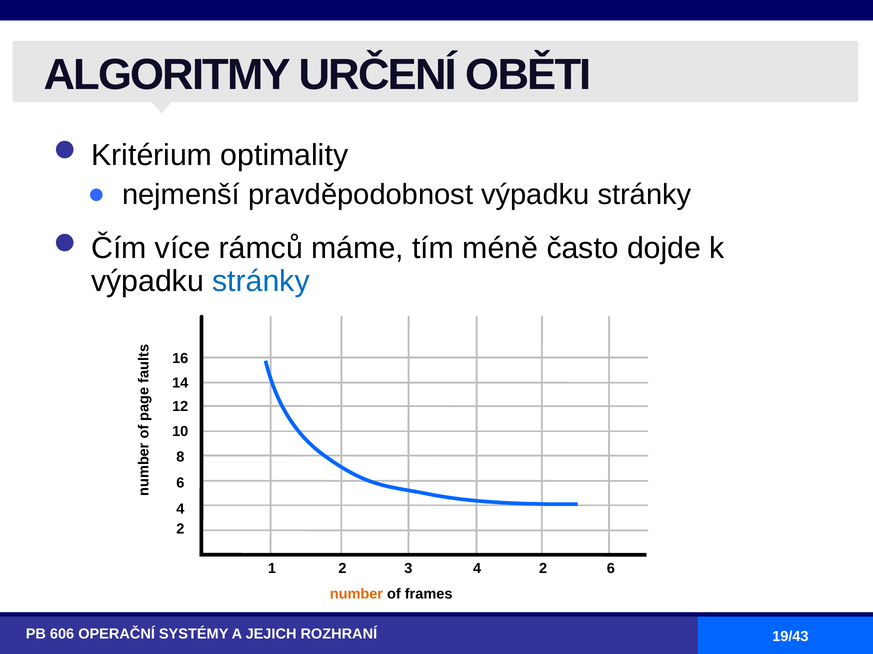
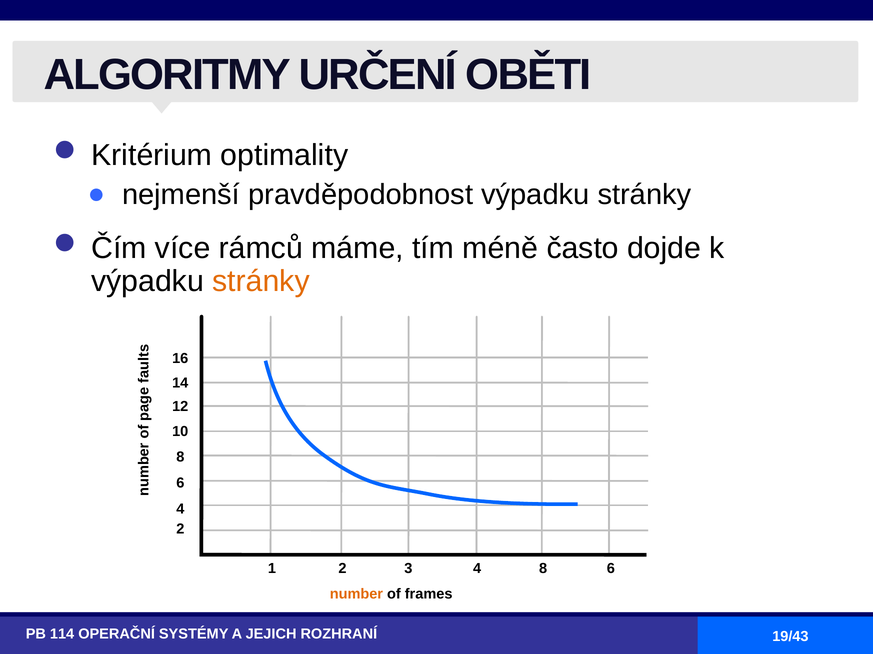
stránky at (261, 281) colour: blue -> orange
4 2: 2 -> 8
606: 606 -> 114
